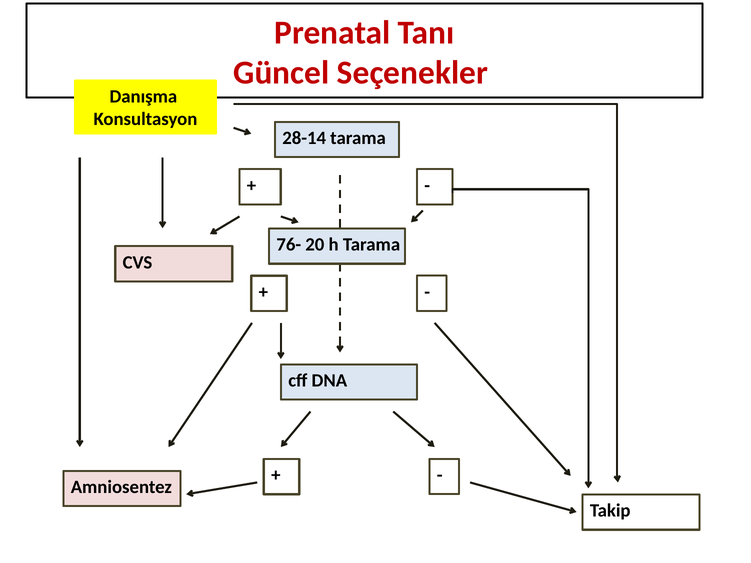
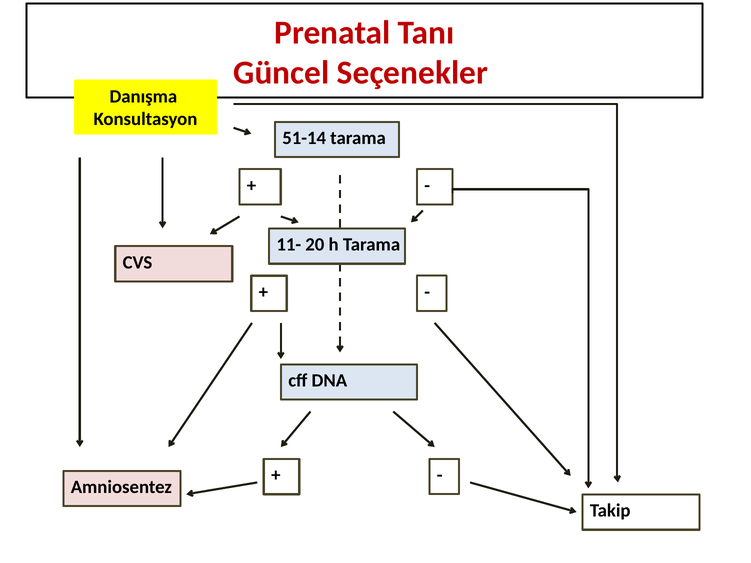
28-14: 28-14 -> 51-14
76-: 76- -> 11-
